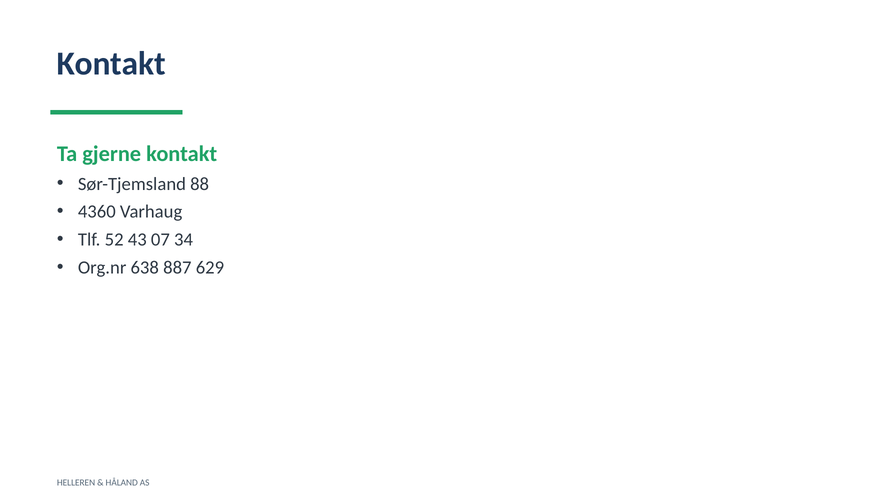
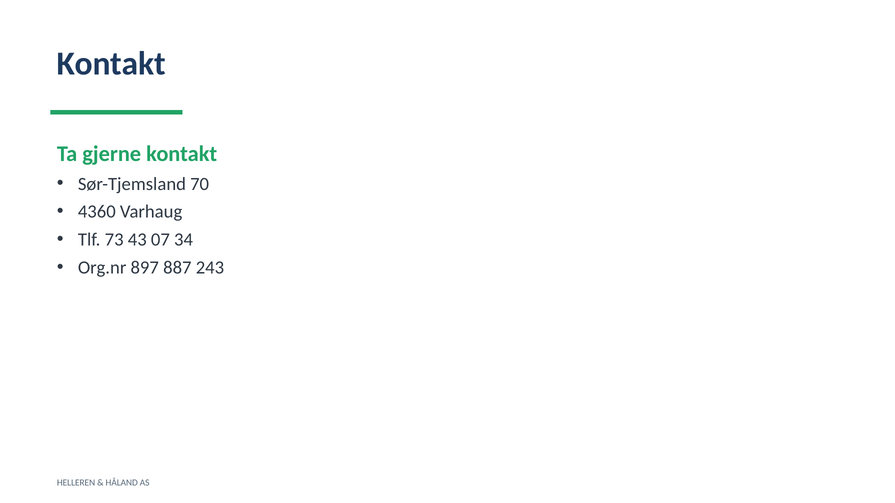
88: 88 -> 70
52: 52 -> 73
638: 638 -> 897
629: 629 -> 243
